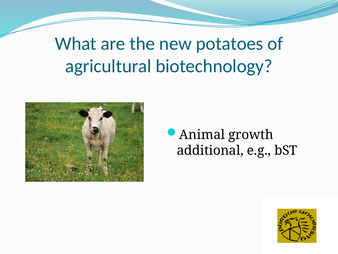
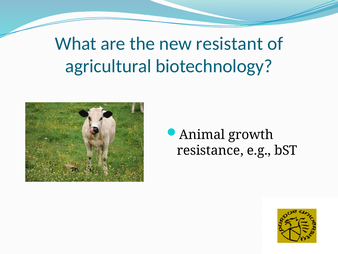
potatoes: potatoes -> resistant
additional: additional -> resistance
